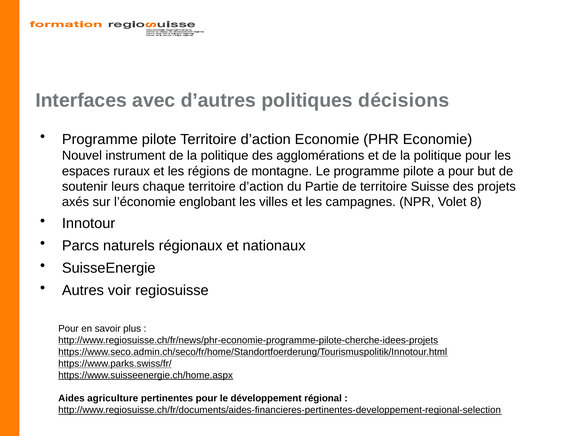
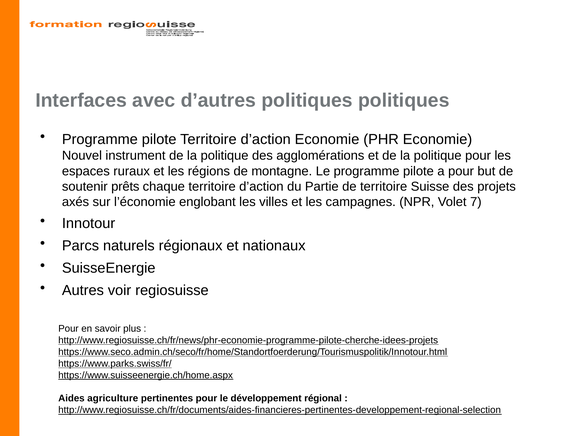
politiques décisions: décisions -> politiques
leurs: leurs -> prêts
8: 8 -> 7
